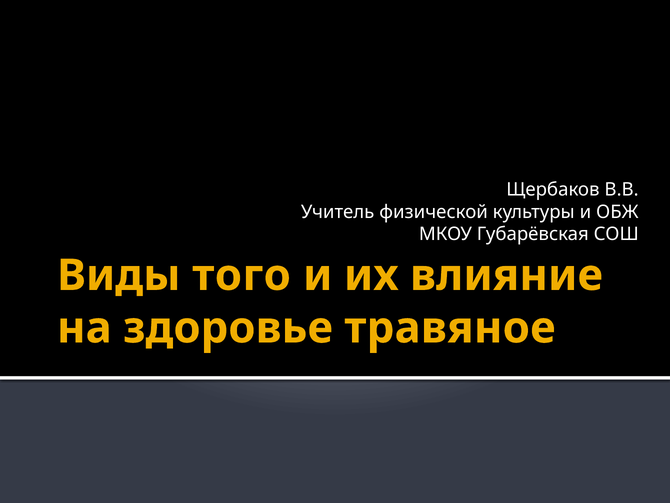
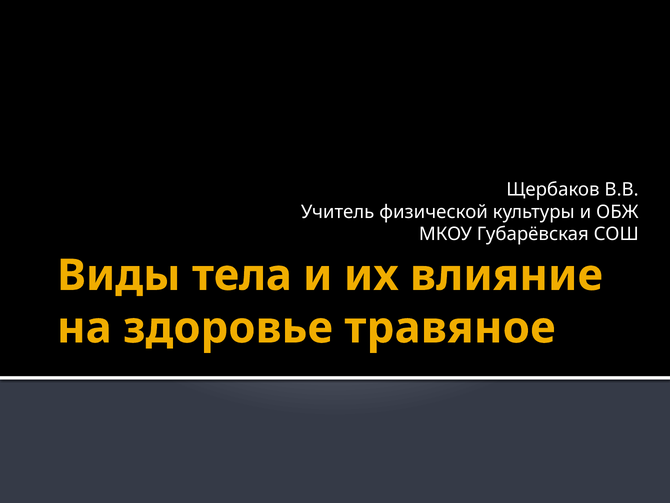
того: того -> тела
